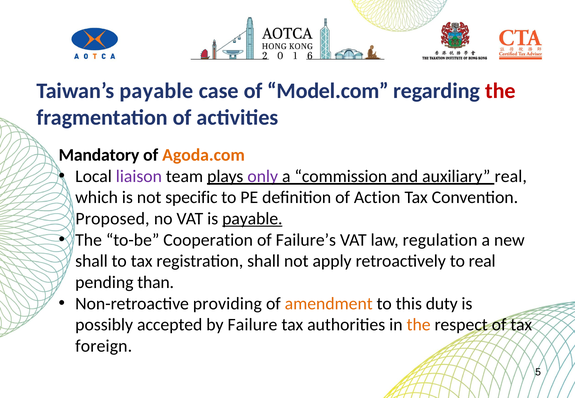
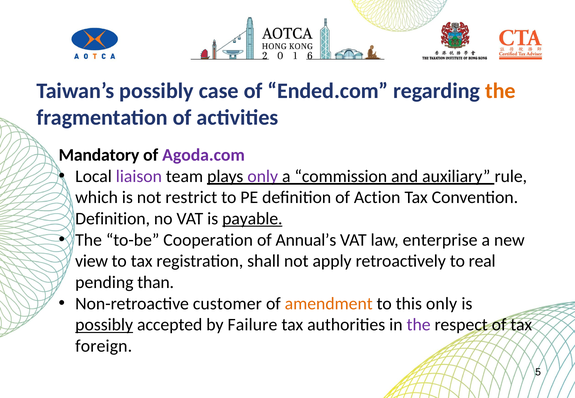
Taiwan’s payable: payable -> possibly
Model.com: Model.com -> Ended.com
the at (500, 91) colour: red -> orange
Agoda.com colour: orange -> purple
auxiliary real: real -> rule
specific: specific -> restrict
Proposed at (113, 219): Proposed -> Definition
Failure’s: Failure’s -> Annual’s
regulation: regulation -> enterprise
shall at (92, 261): shall -> view
providing: providing -> customer
this duty: duty -> only
possibly at (104, 325) underline: none -> present
the at (419, 325) colour: orange -> purple
